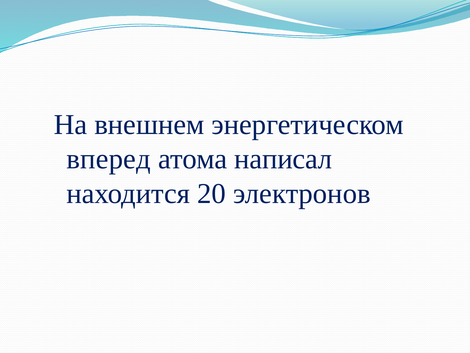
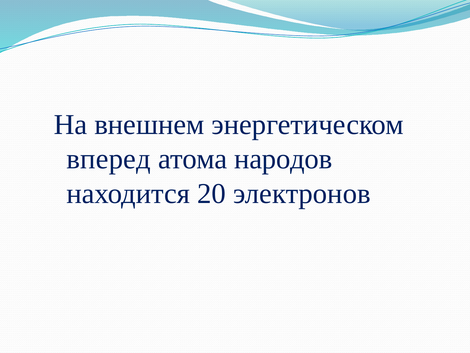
написал: написал -> народов
